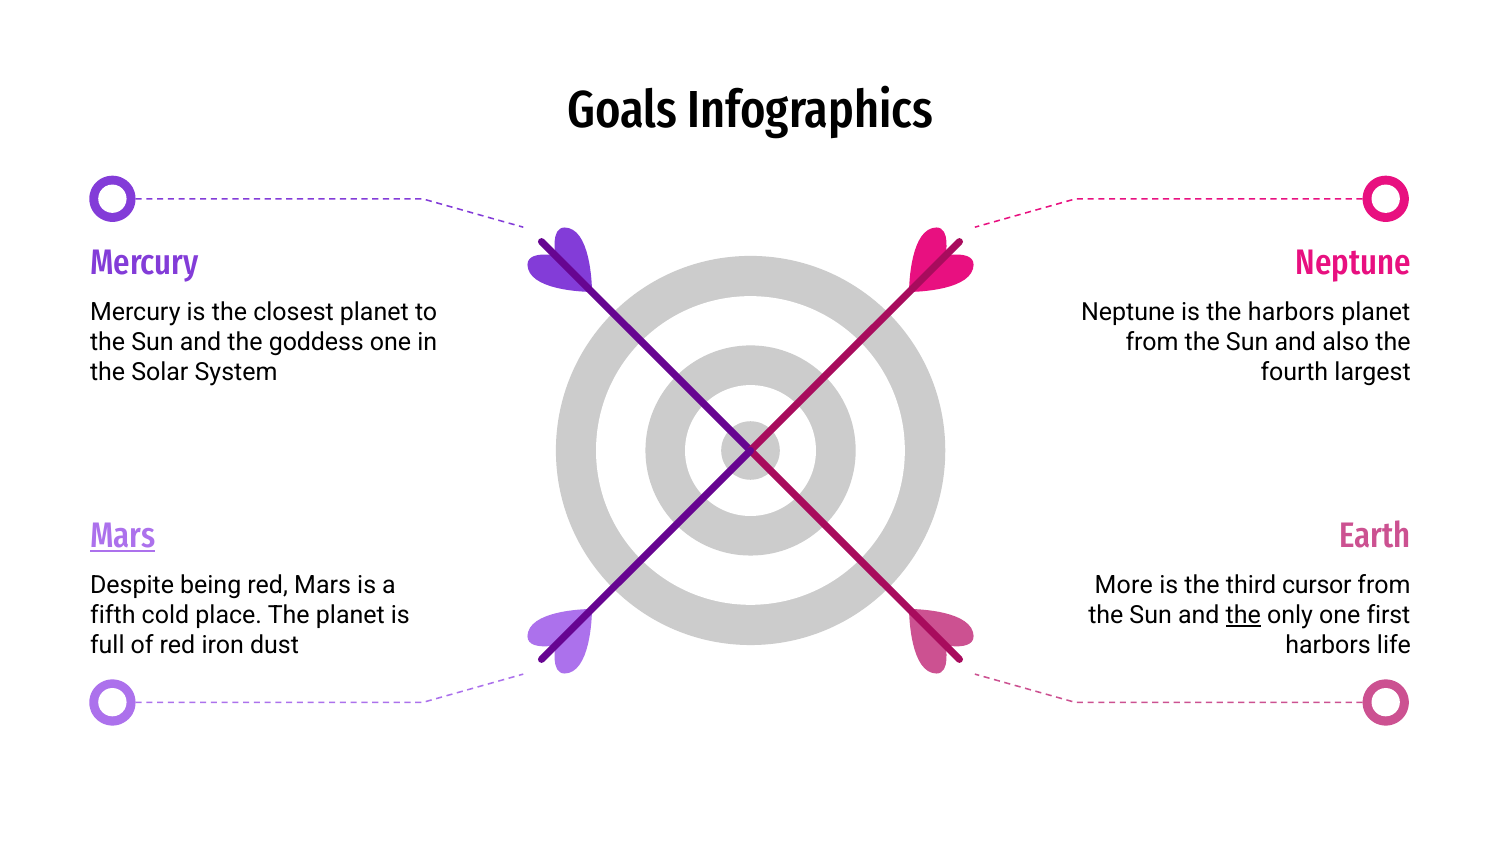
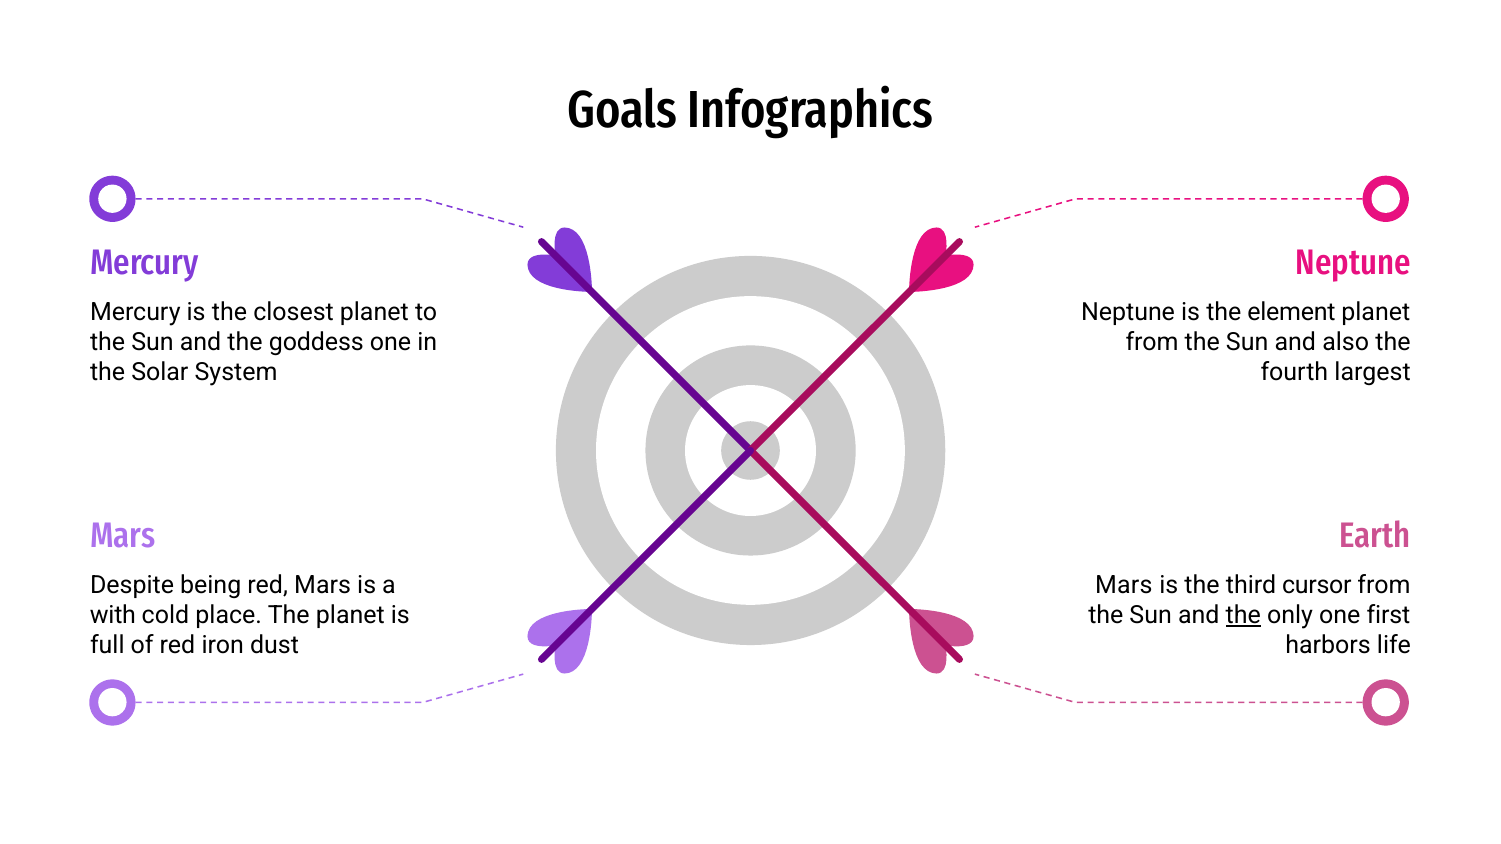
the harbors: harbors -> element
Mars at (123, 536) underline: present -> none
More at (1124, 585): More -> Mars
fifth: fifth -> with
